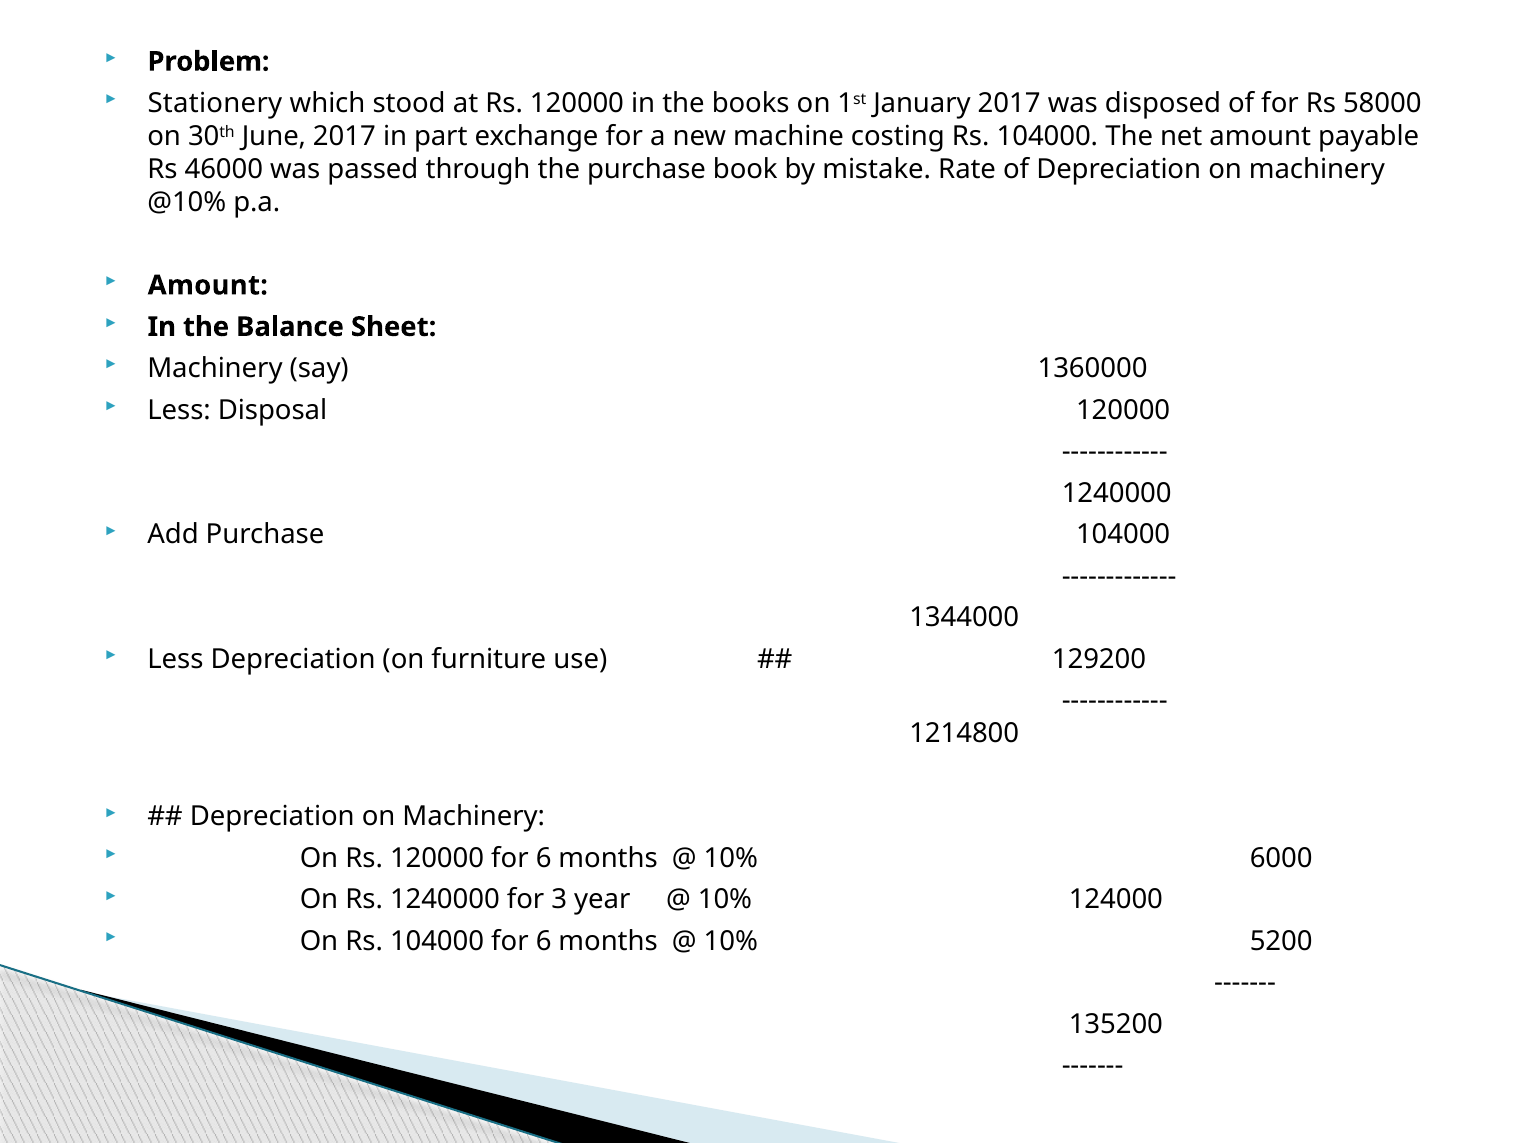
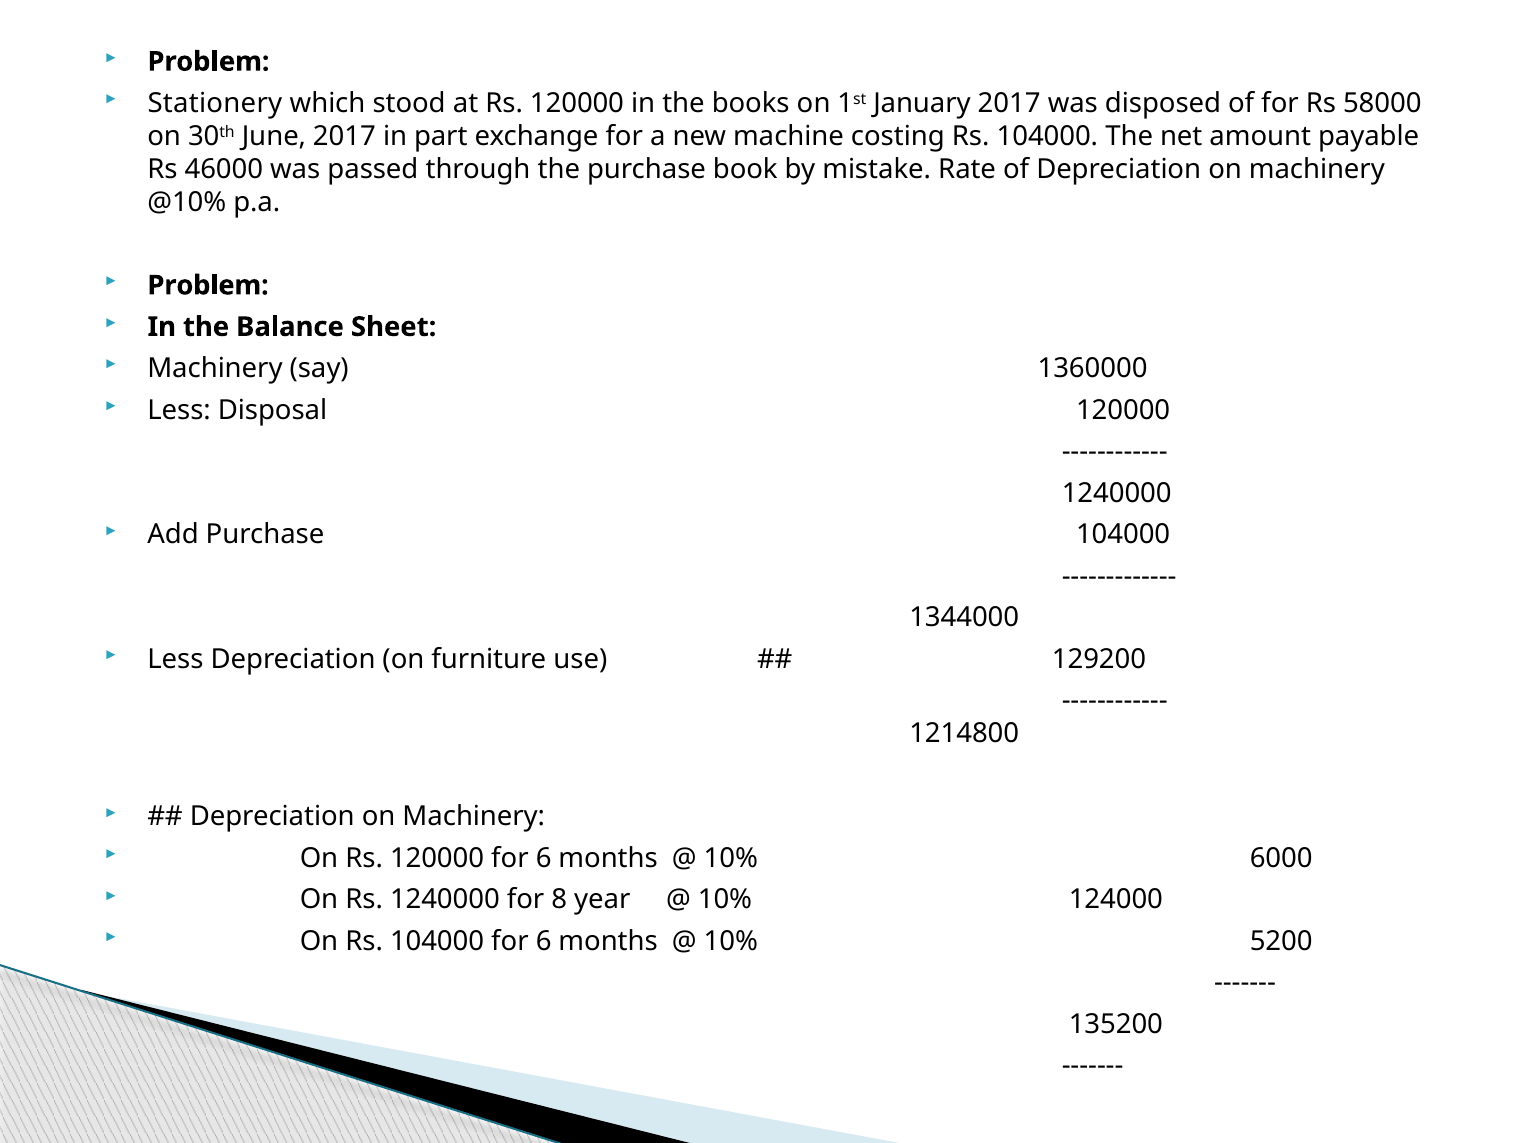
Amount at (208, 285): Amount -> Problem
3: 3 -> 8
